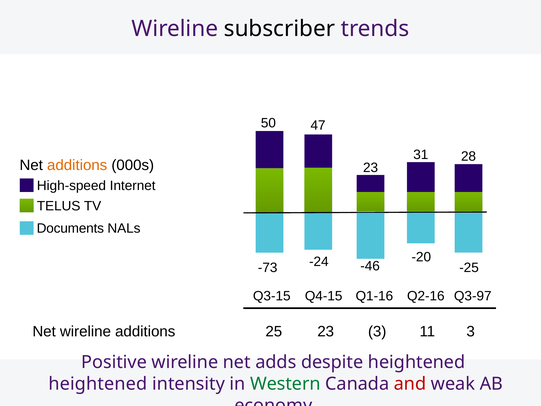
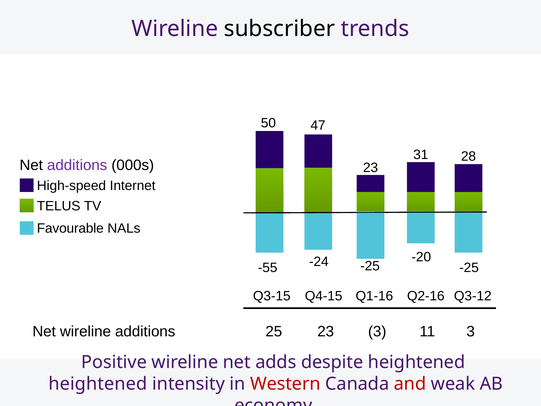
additions at (77, 165) colour: orange -> purple
Documents: Documents -> Favourable
-46 at (370, 266): -46 -> -25
-73: -73 -> -55
Q3-97: Q3-97 -> Q3-12
Western colour: green -> red
